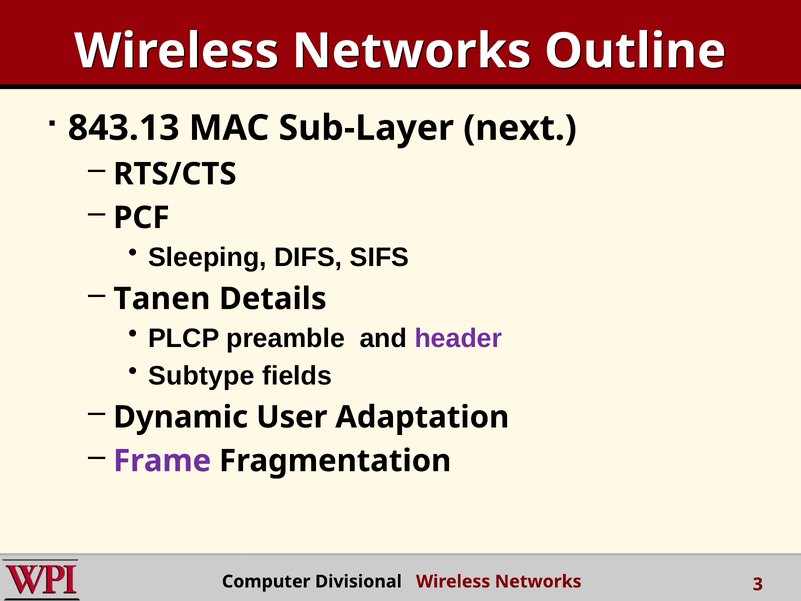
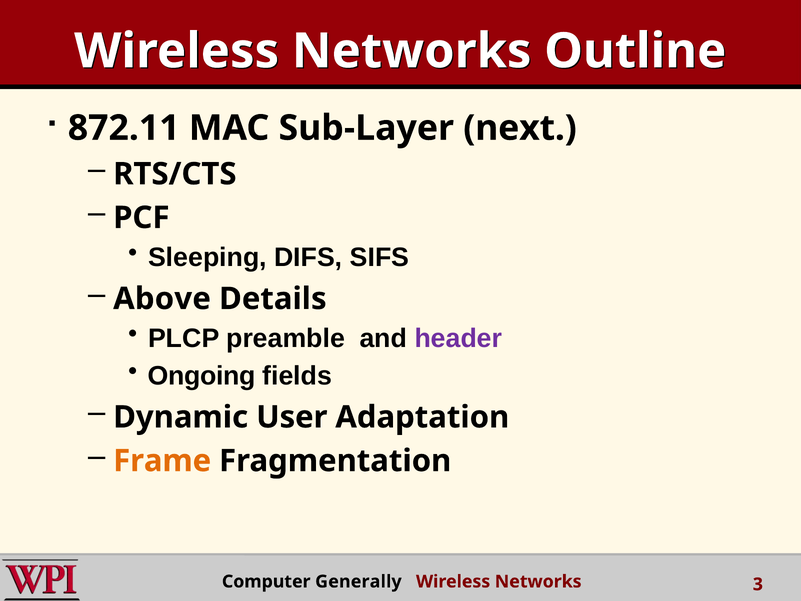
843.13: 843.13 -> 872.11
Tanen: Tanen -> Above
Subtype: Subtype -> Ongoing
Frame colour: purple -> orange
Divisional: Divisional -> Generally
